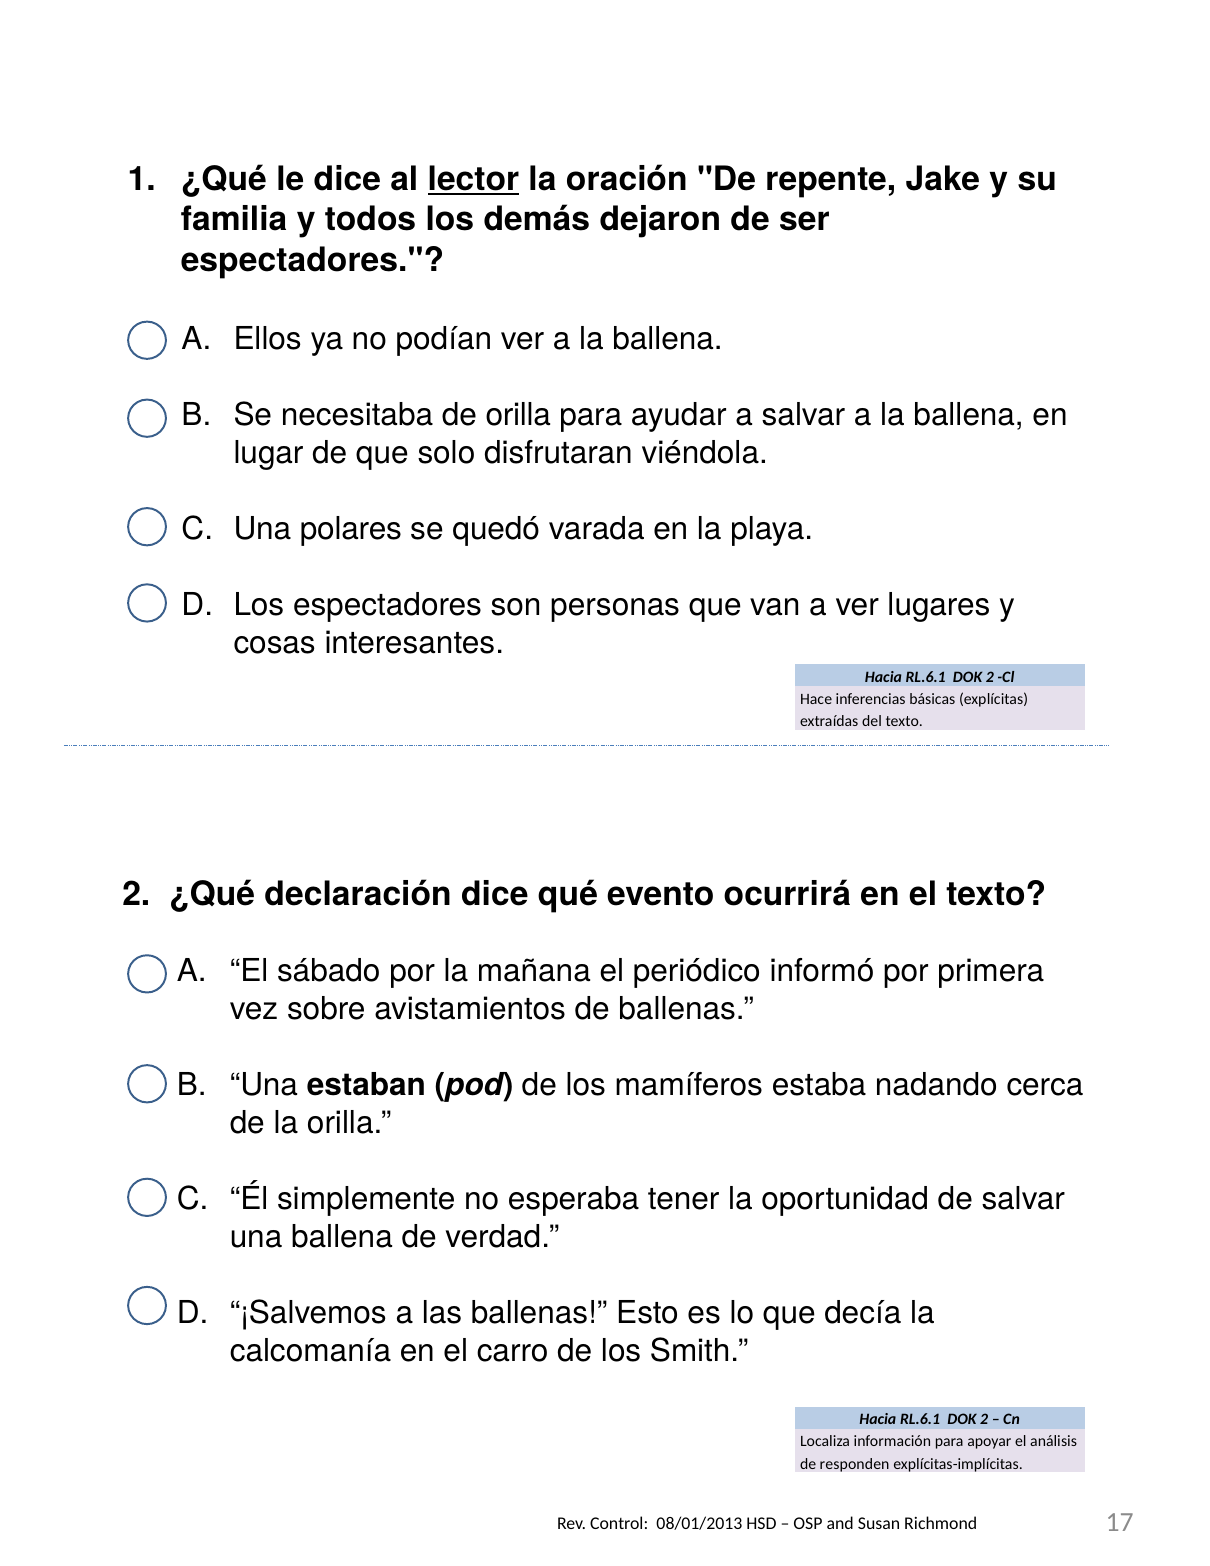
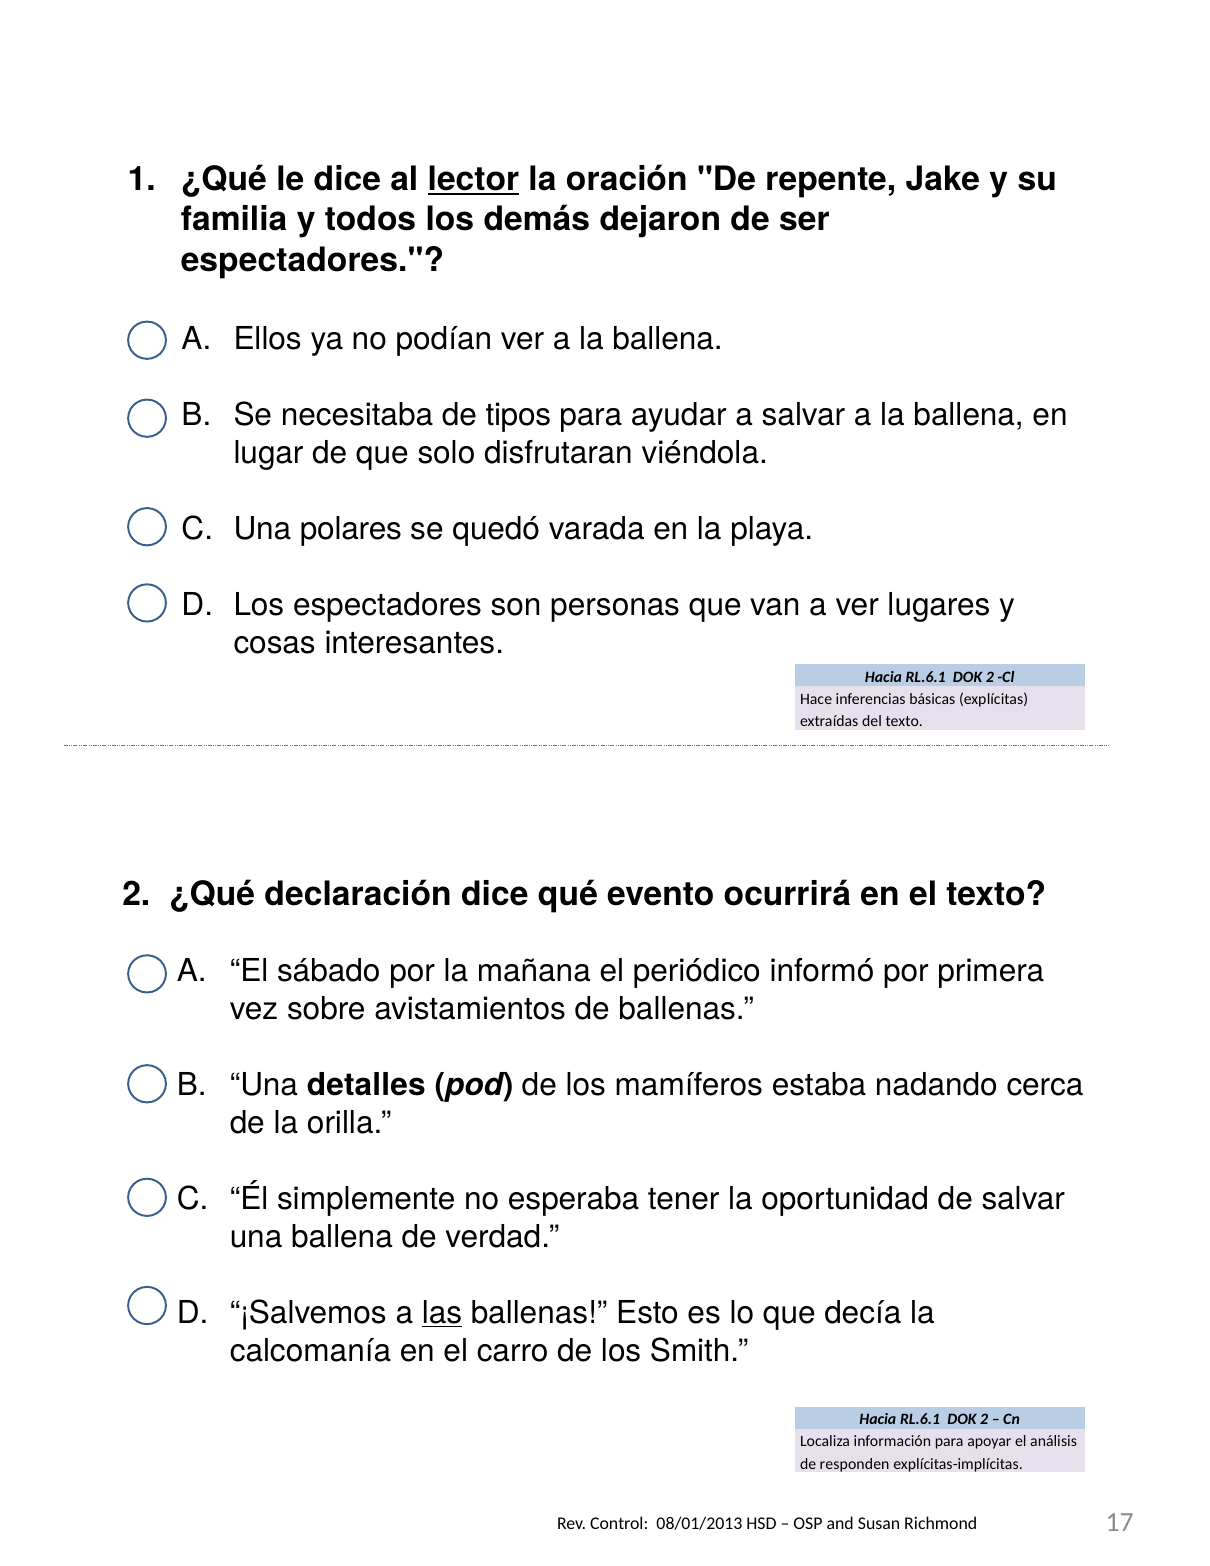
de orilla: orilla -> tipos
estaban: estaban -> detalles
las underline: none -> present
